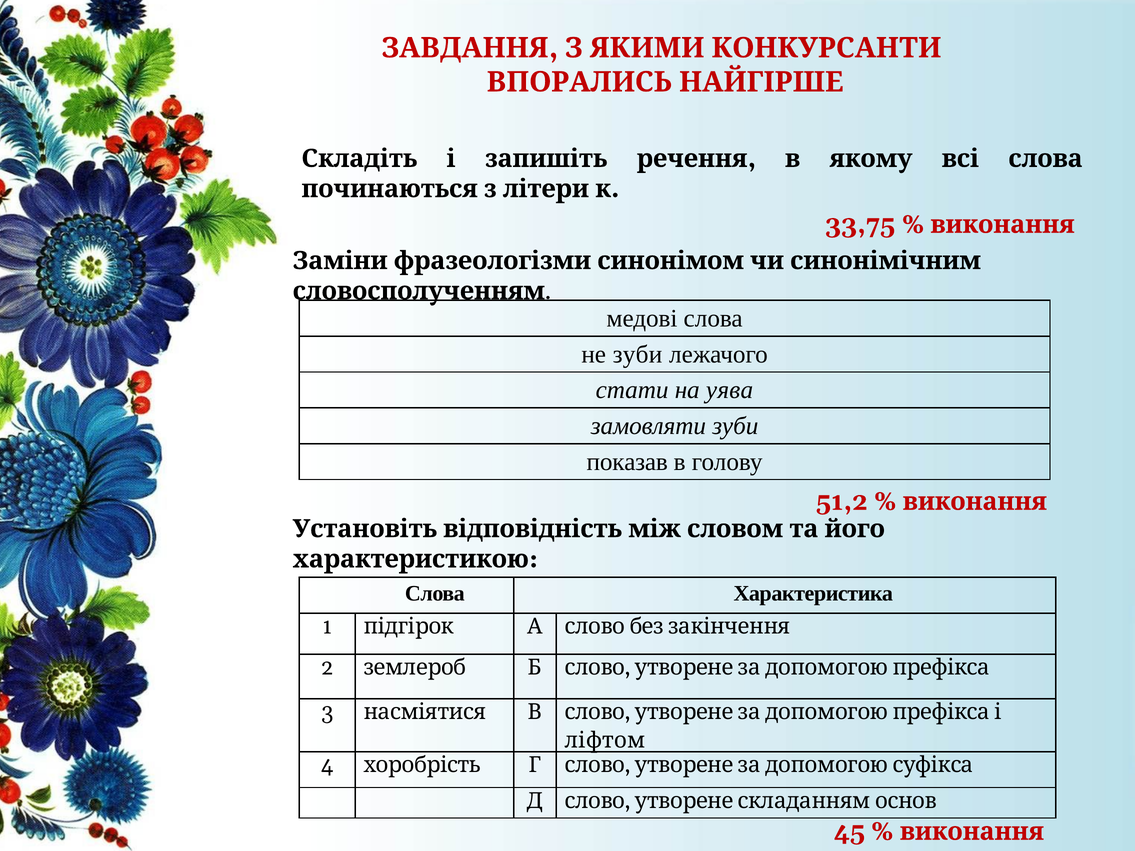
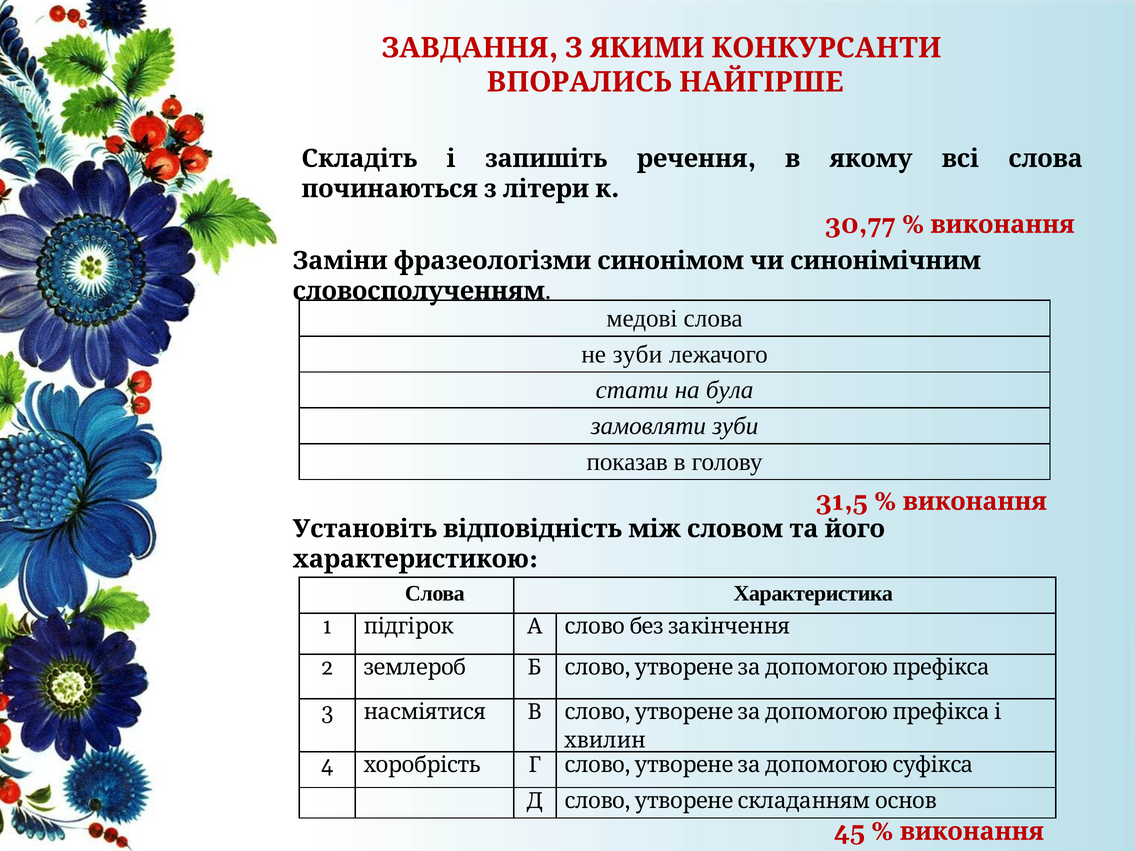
33,75: 33,75 -> 30,77
уява: уява -> була
51,2: 51,2 -> 31,5
ліфтом: ліфтом -> хвилин
